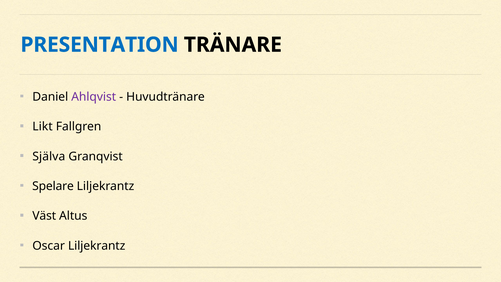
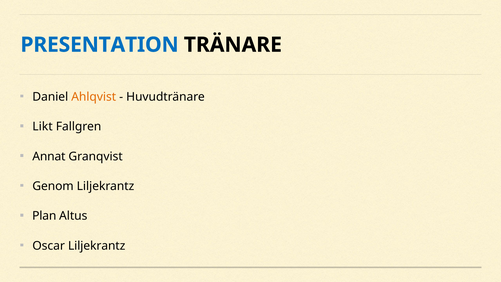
Ahlqvist colour: purple -> orange
Själva: Själva -> Annat
Spelare: Spelare -> Genom
Väst: Väst -> Plan
